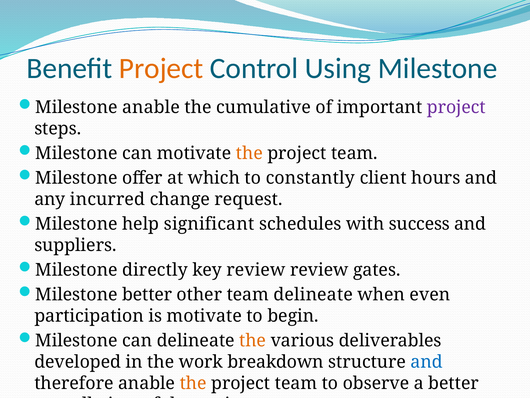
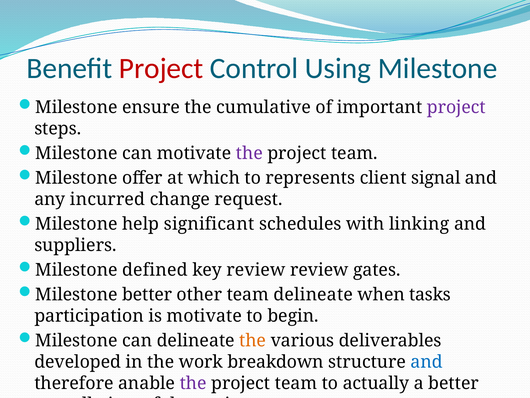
Project at (161, 68) colour: orange -> red
Milestone anable: anable -> ensure
the at (249, 153) colour: orange -> purple
constantly: constantly -> represents
hours: hours -> signal
success: success -> linking
directly: directly -> defined
even: even -> tasks
the at (193, 383) colour: orange -> purple
observe: observe -> actually
